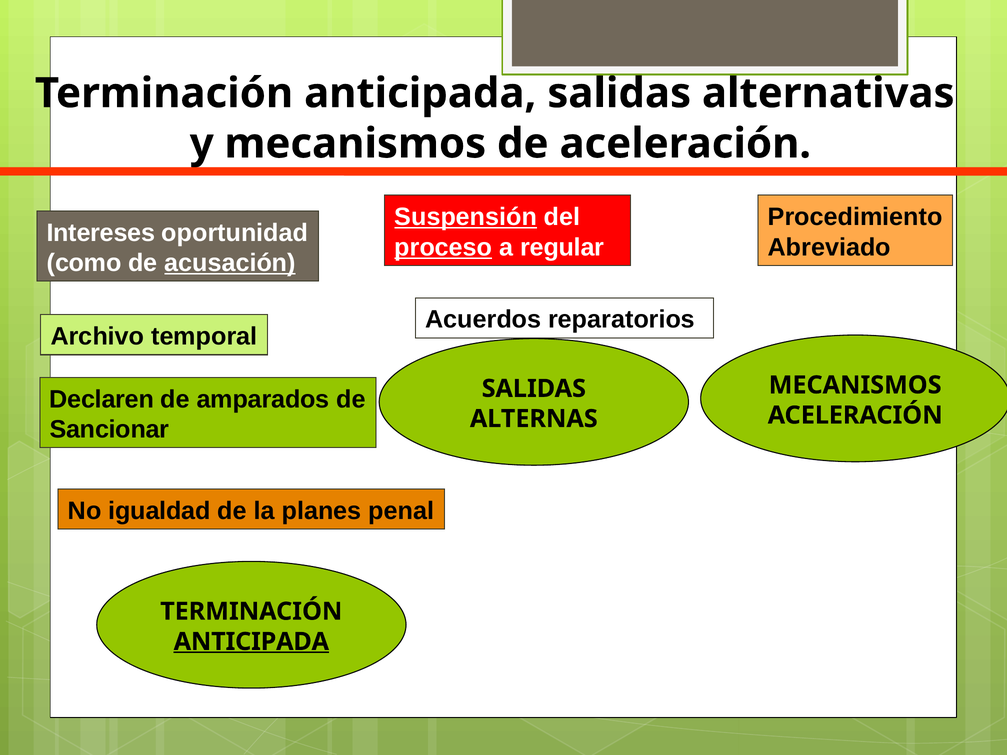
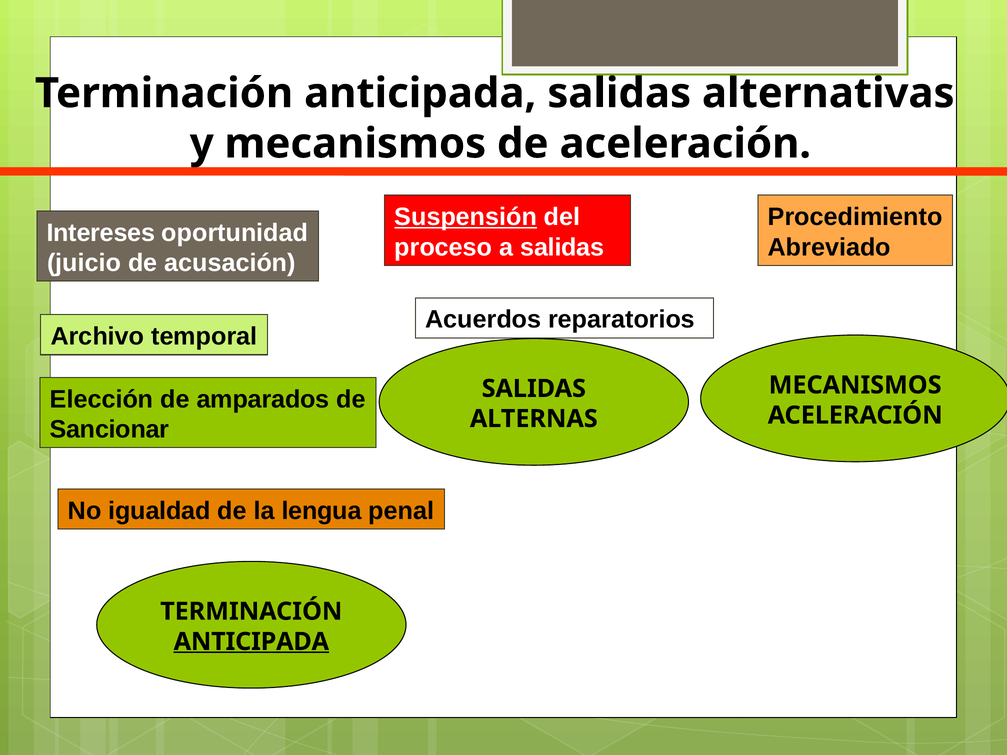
proceso underline: present -> none
a regular: regular -> salidas
como: como -> juicio
acusación underline: present -> none
Declaren: Declaren -> Elección
planes: planes -> lengua
